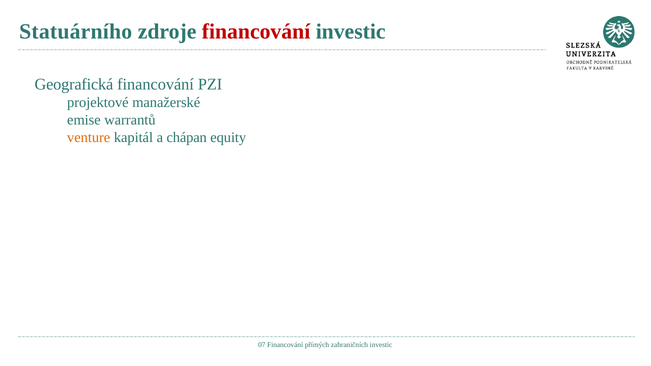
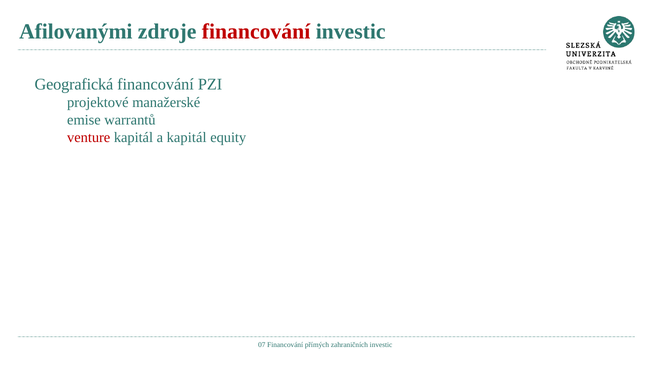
Statuárního: Statuárního -> Afilovanými
venture colour: orange -> red
a chápan: chápan -> kapitál
